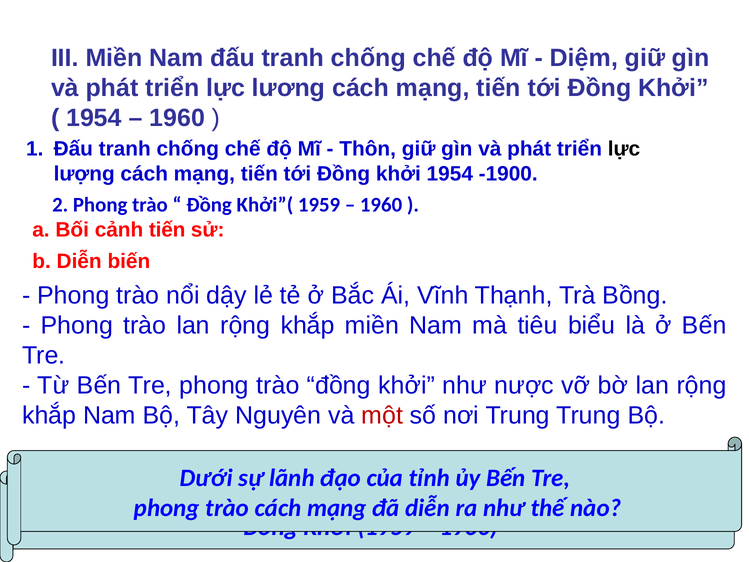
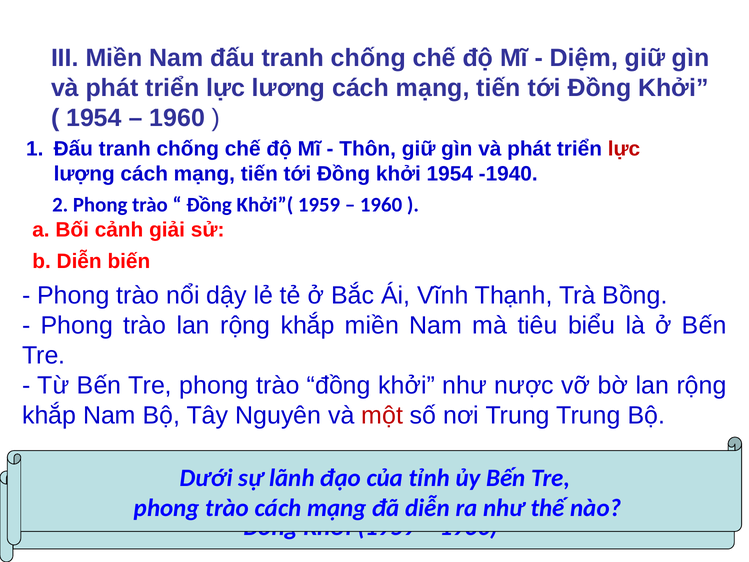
lực at (624, 149) colour: black -> red
-1900: -1900 -> -1940
cảnh tiến: tiến -> giải
